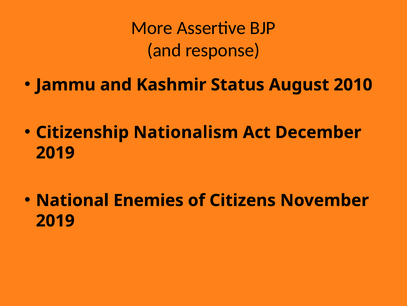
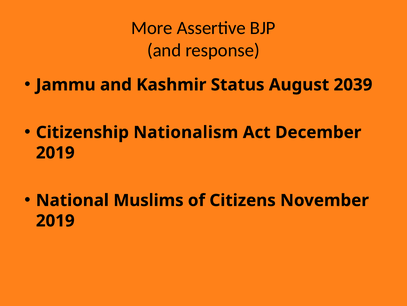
2010: 2010 -> 2039
Enemies: Enemies -> Muslims
